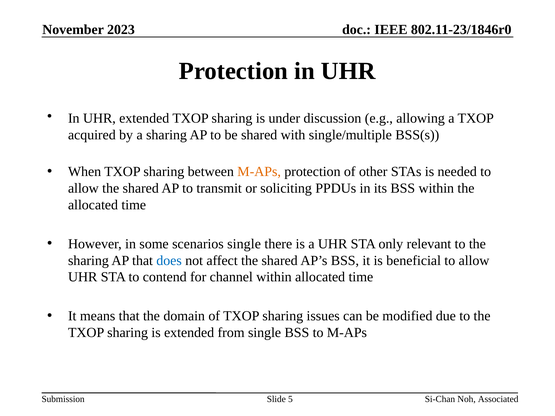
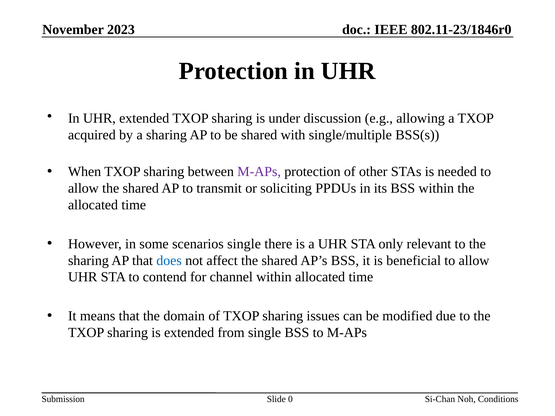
M-APs at (259, 172) colour: orange -> purple
5: 5 -> 0
Associated: Associated -> Conditions
